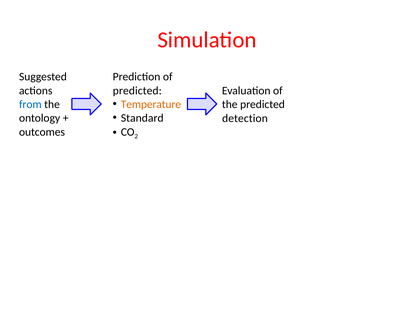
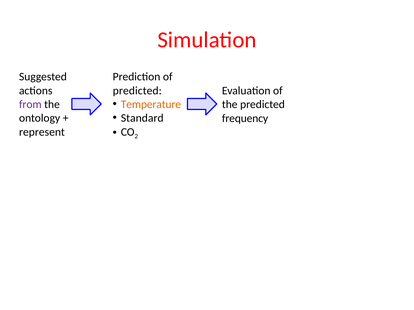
from colour: blue -> purple
detection: detection -> frequency
outcomes: outcomes -> represent
